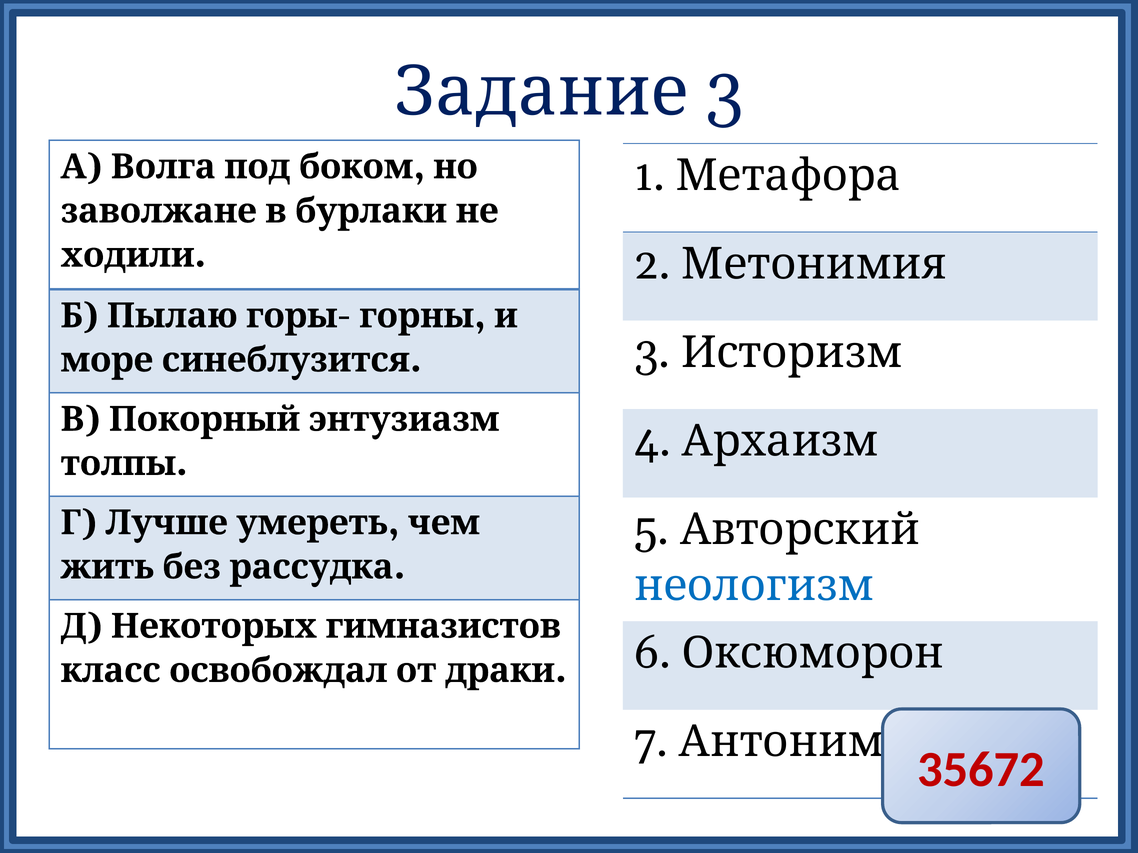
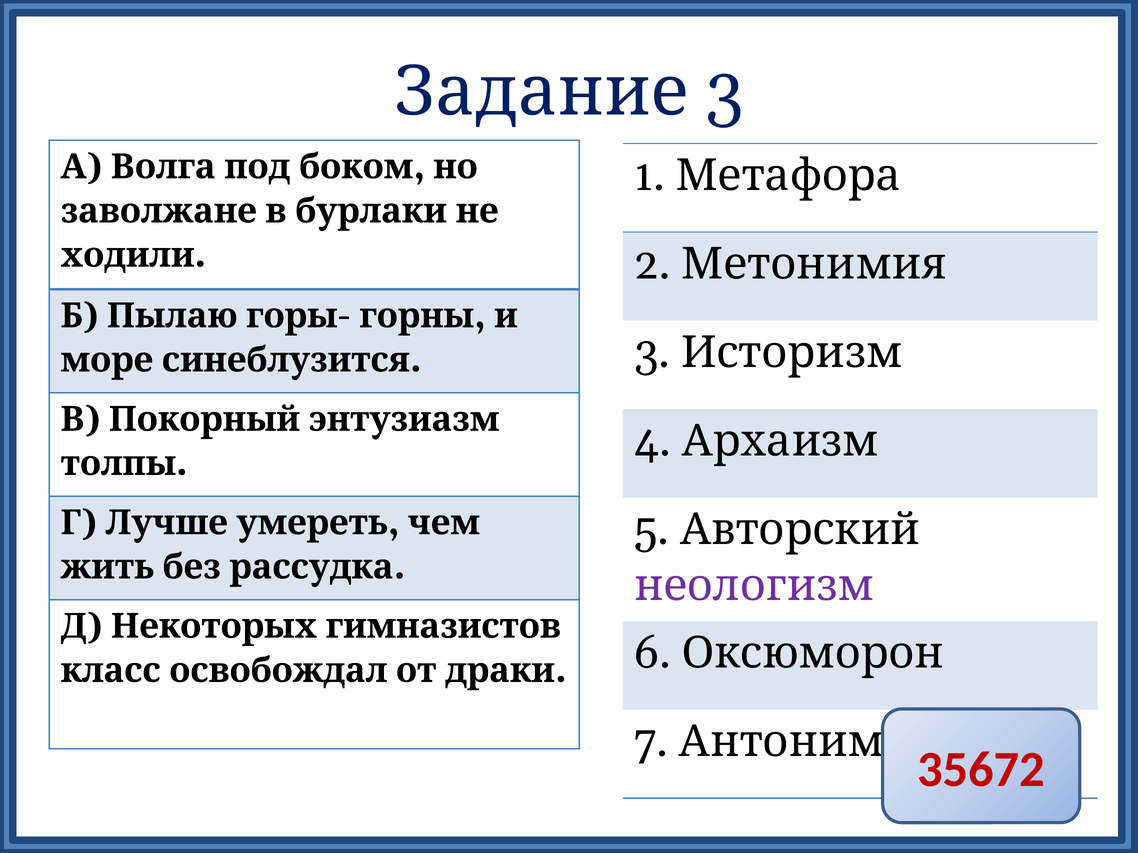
неологизм colour: blue -> purple
